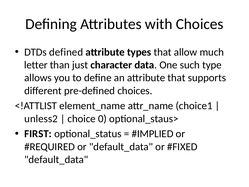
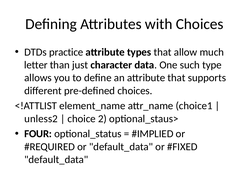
defined: defined -> practice
0: 0 -> 2
FIRST: FIRST -> FOUR
